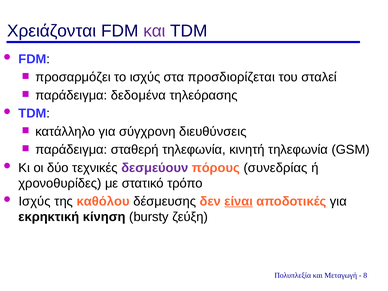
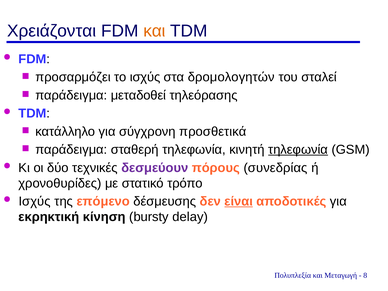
και at (154, 31) colour: purple -> orange
προσδιορίζεται: προσδιορίζεται -> δρομολογητών
δεδομένα: δεδομένα -> μεταδοθεί
διευθύνσεις: διευθύνσεις -> προσθετικά
τηλεφωνία at (298, 150) underline: none -> present
καθόλου: καθόλου -> επόμενο
ζεύξη: ζεύξη -> delay
